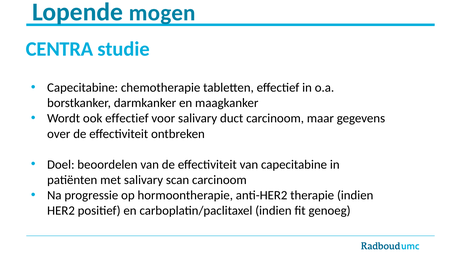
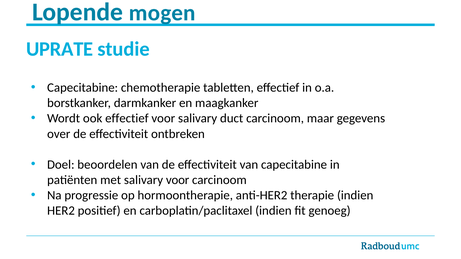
CENTRA: CENTRA -> UPRATE
salivary scan: scan -> voor
